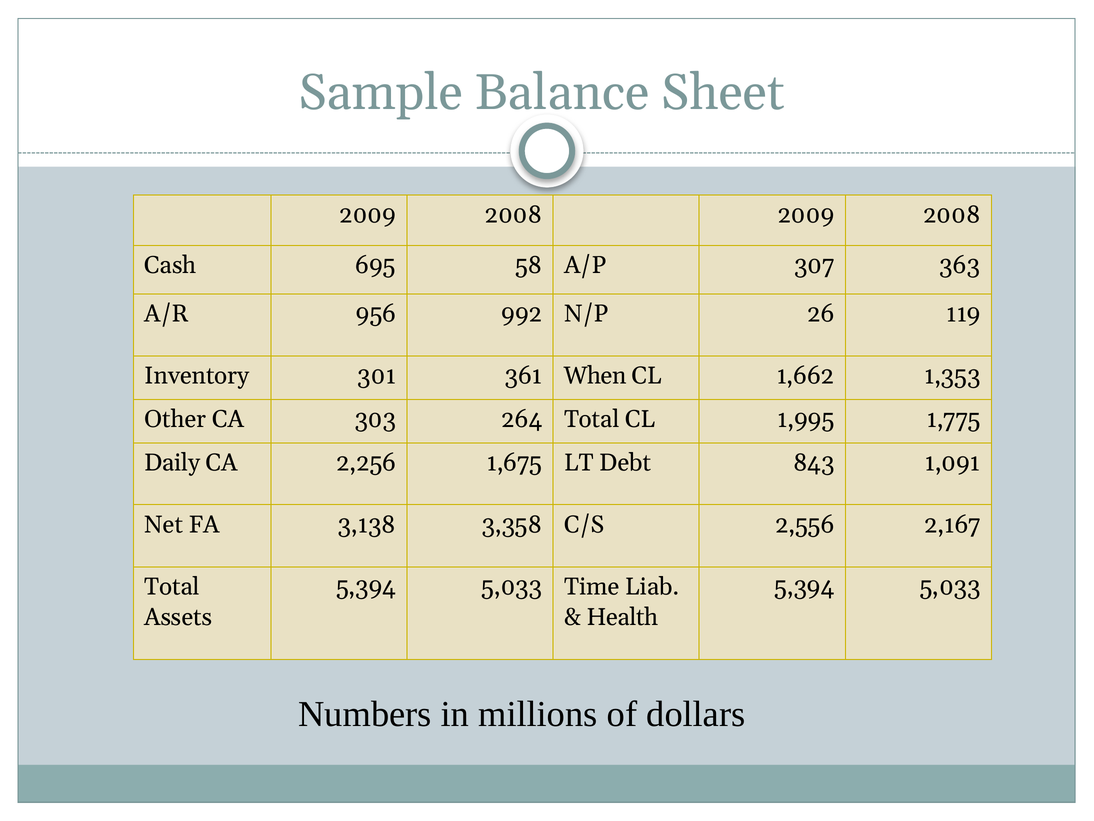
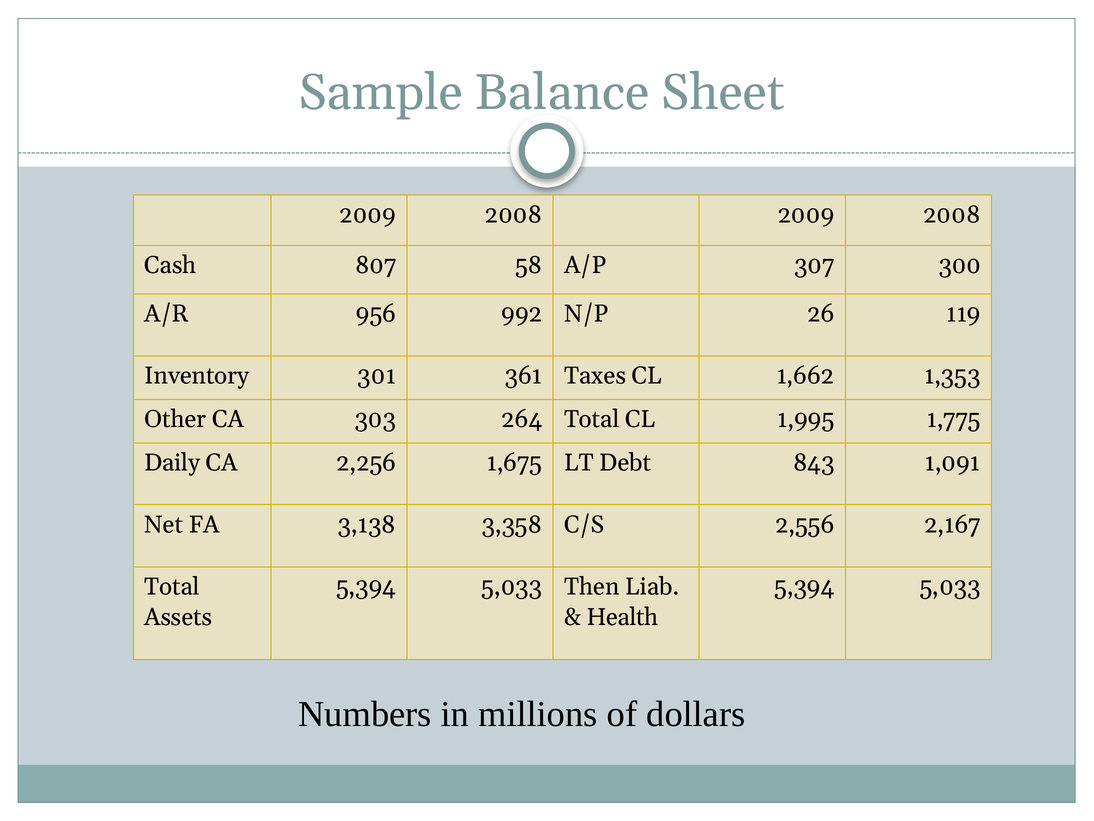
695: 695 -> 807
363: 363 -> 300
When: When -> Taxes
Time: Time -> Then
